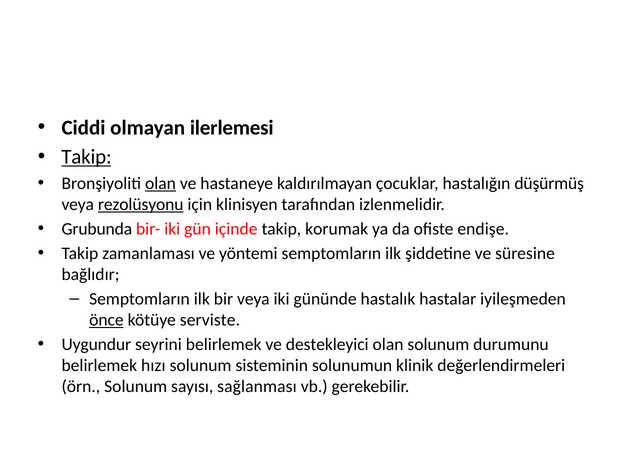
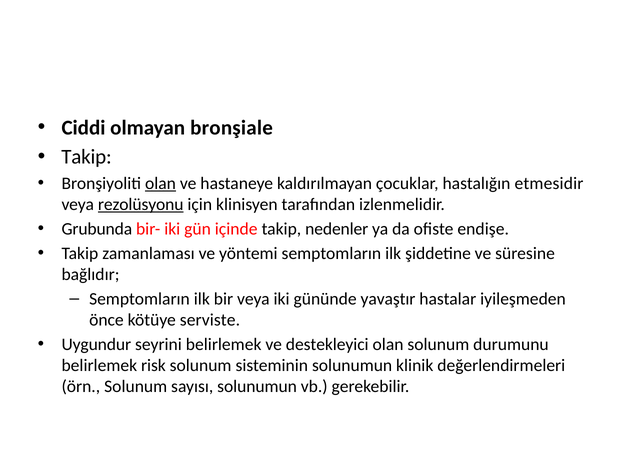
ilerlemesi: ilerlemesi -> bronşiale
Takip at (86, 157) underline: present -> none
düşürmüş: düşürmüş -> etmesidir
korumak: korumak -> nedenler
hastalık: hastalık -> yavaştır
önce underline: present -> none
hızı: hızı -> risk
sayısı sağlanması: sağlanması -> solunumun
